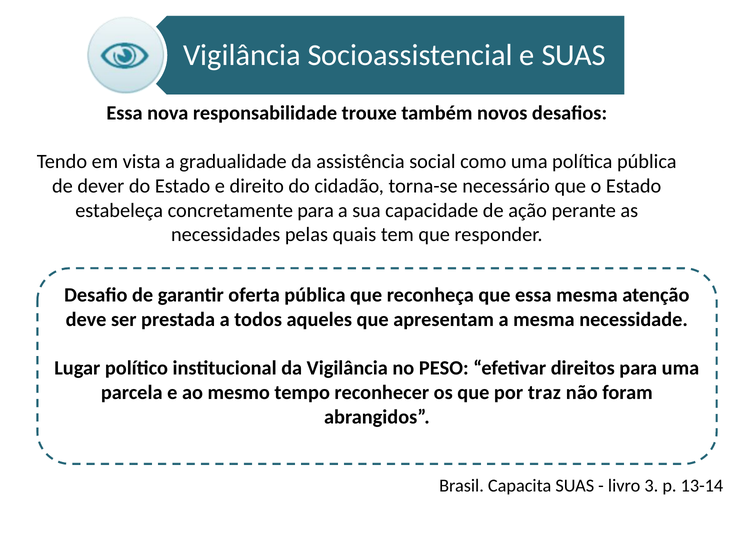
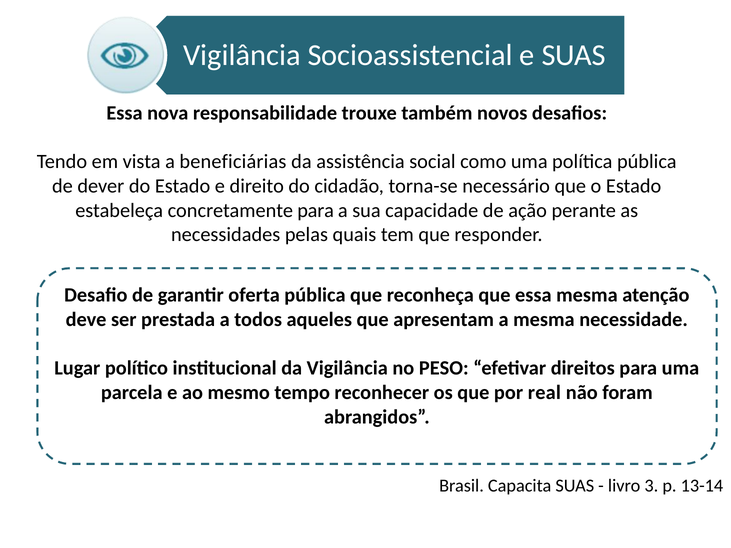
gradualidade: gradualidade -> beneficiárias
traz: traz -> real
